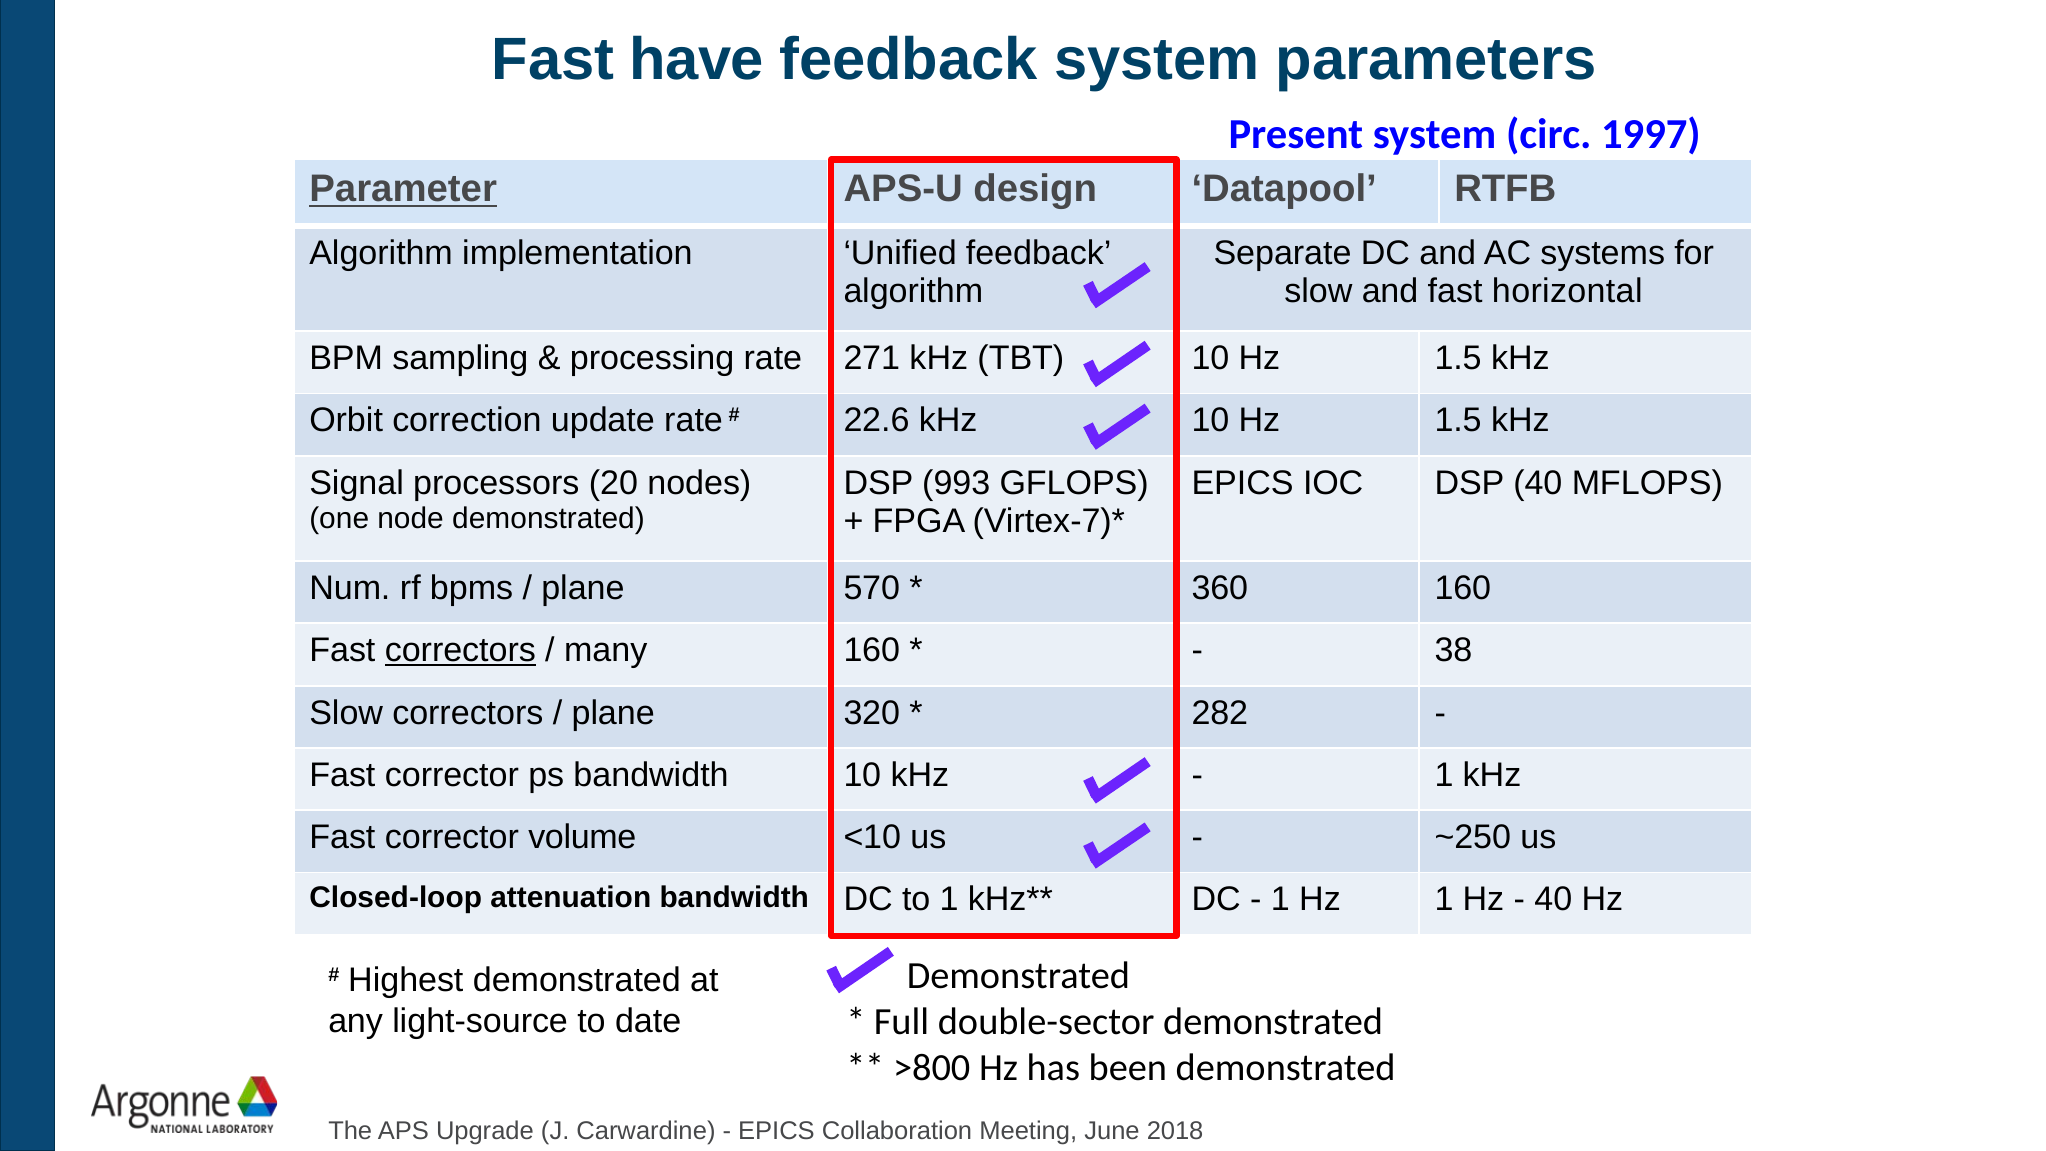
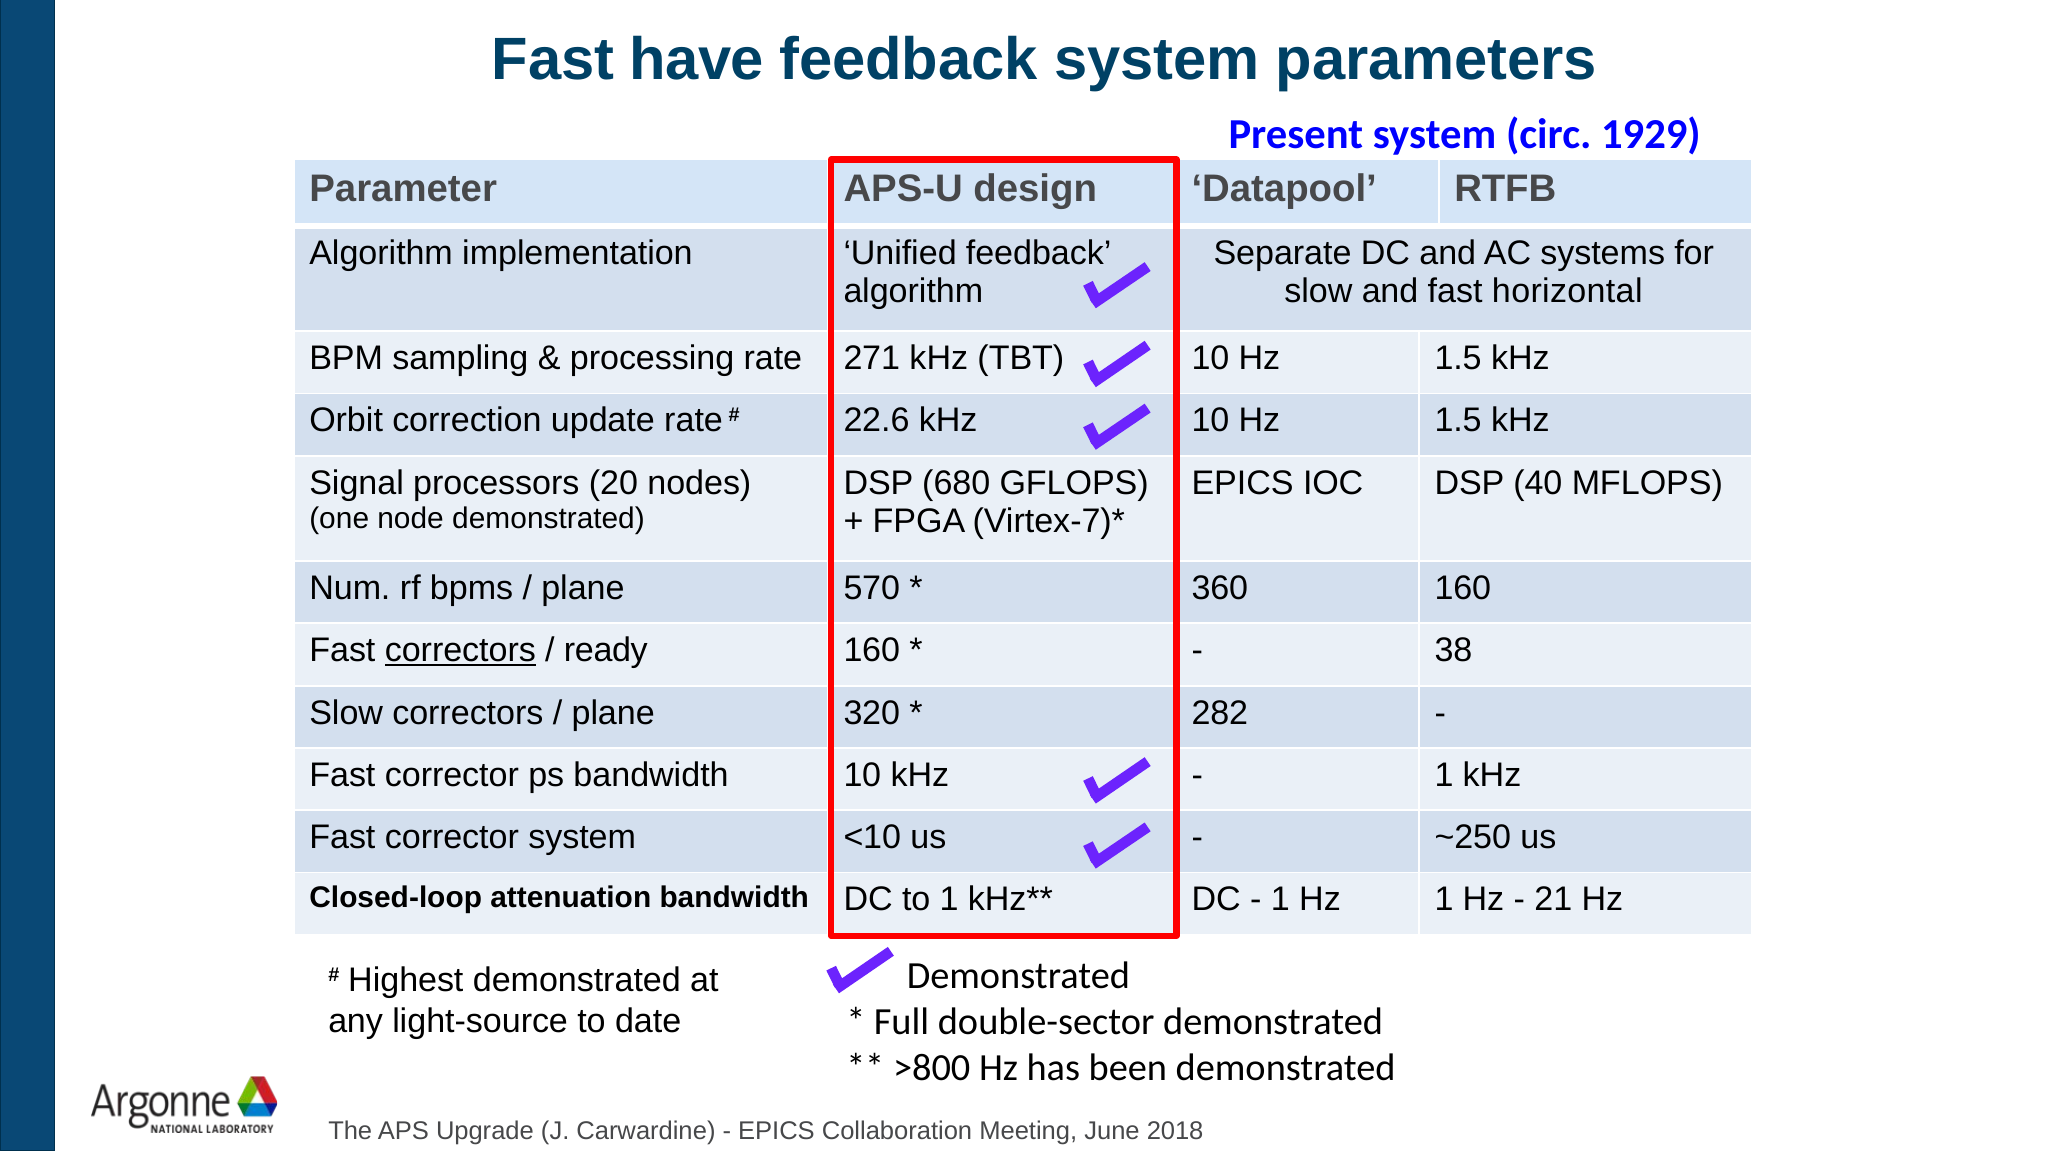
1997: 1997 -> 1929
Parameter underline: present -> none
993: 993 -> 680
many: many -> ready
corrector volume: volume -> system
40 at (1553, 900): 40 -> 21
